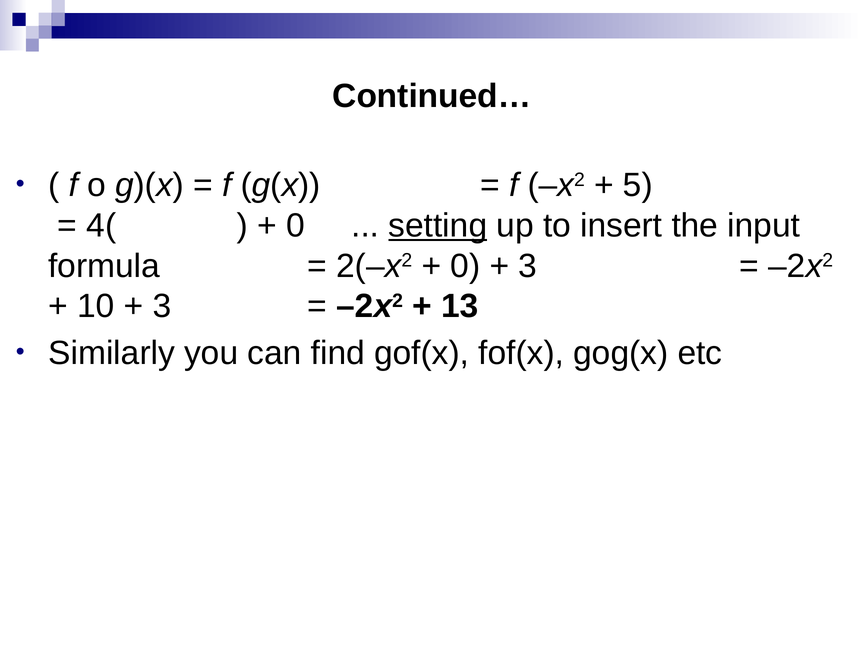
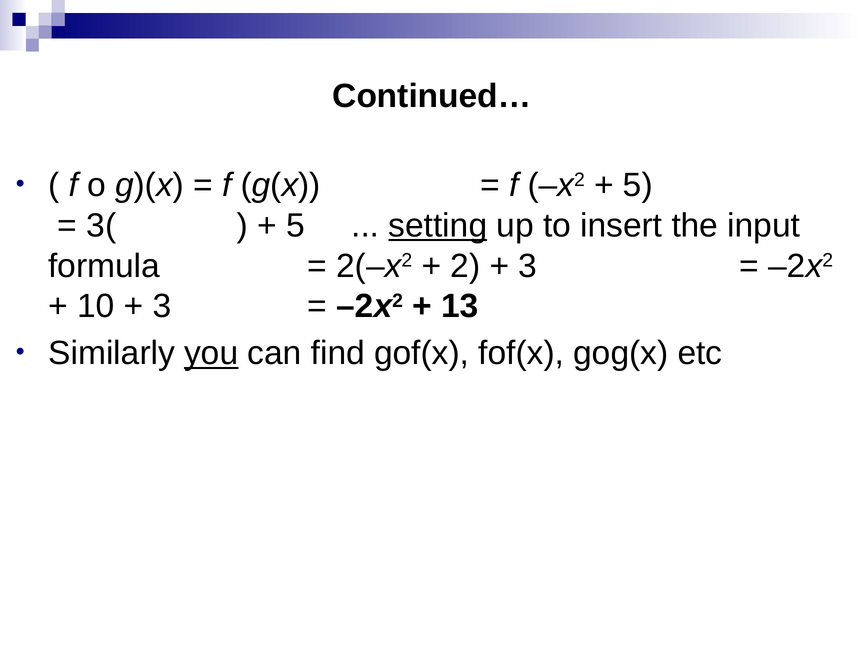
4(: 4( -> 3(
0 at (296, 226): 0 -> 5
0 at (465, 266): 0 -> 2
you underline: none -> present
